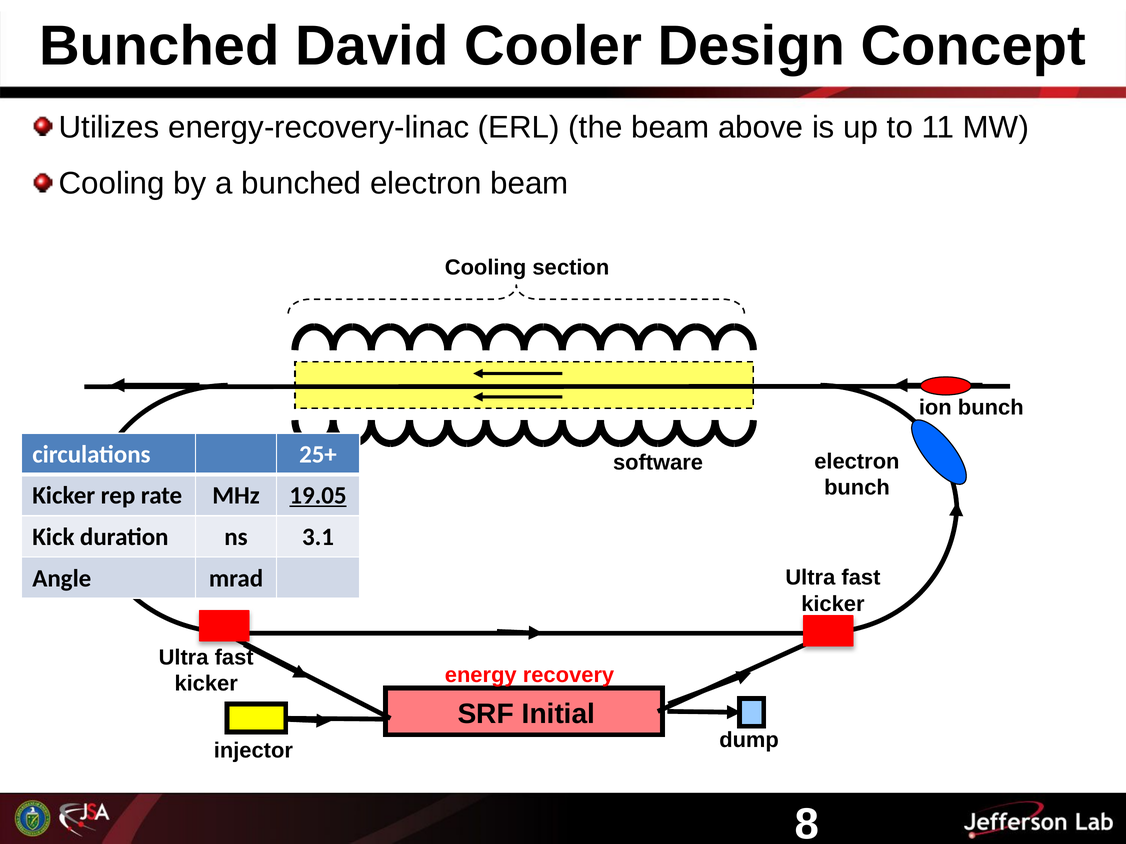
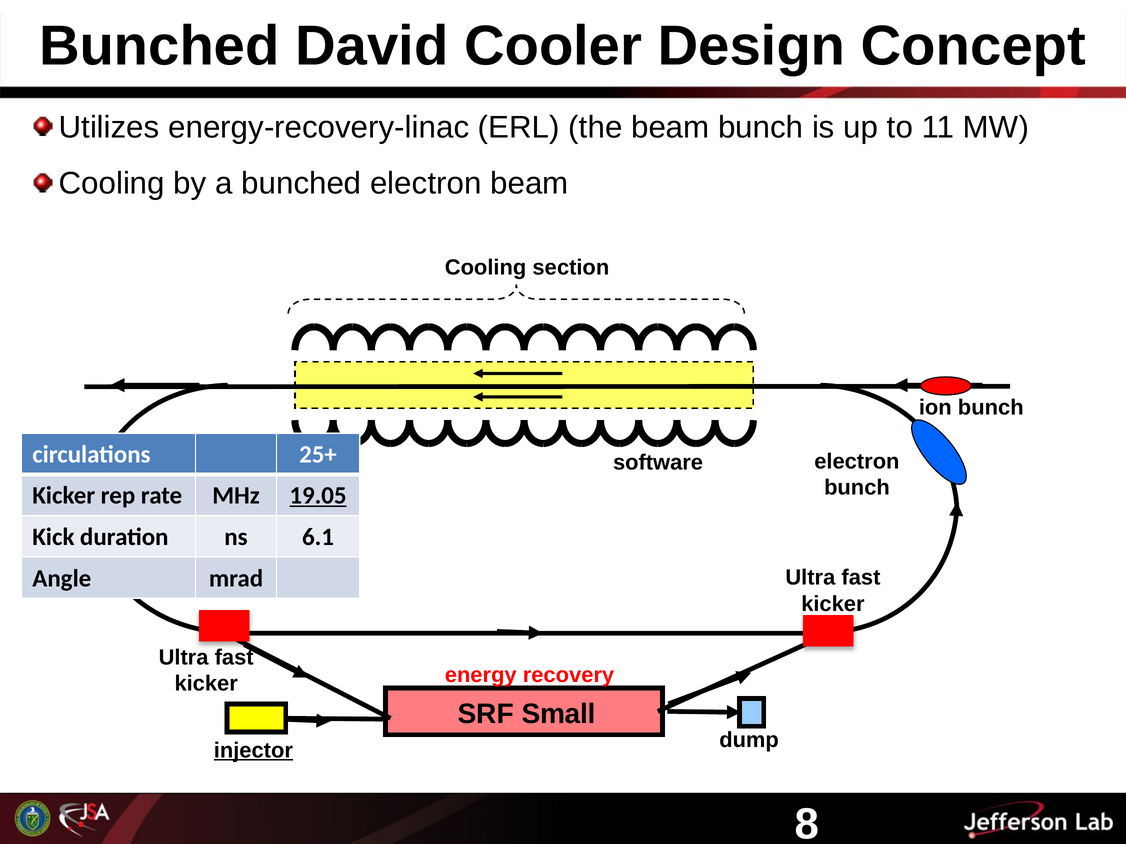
beam above: above -> bunch
3.1: 3.1 -> 6.1
Initial: Initial -> Small
injector underline: none -> present
